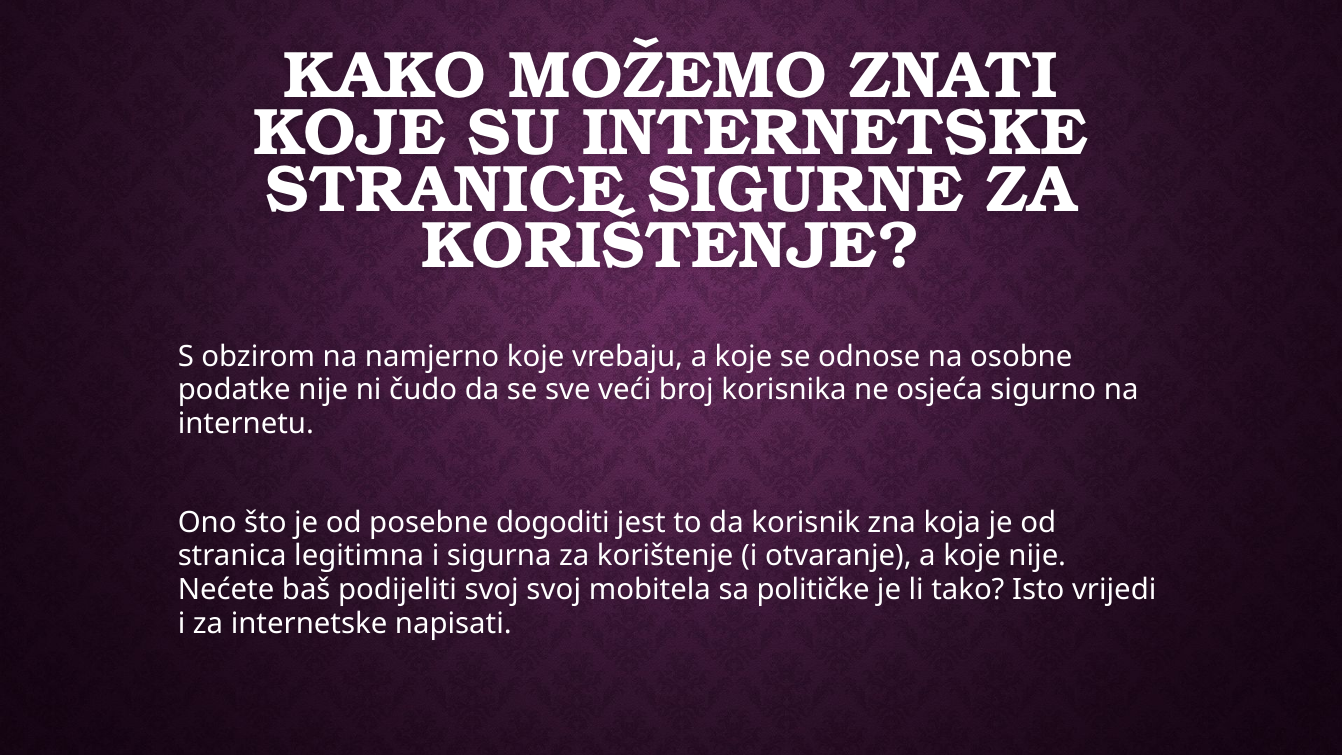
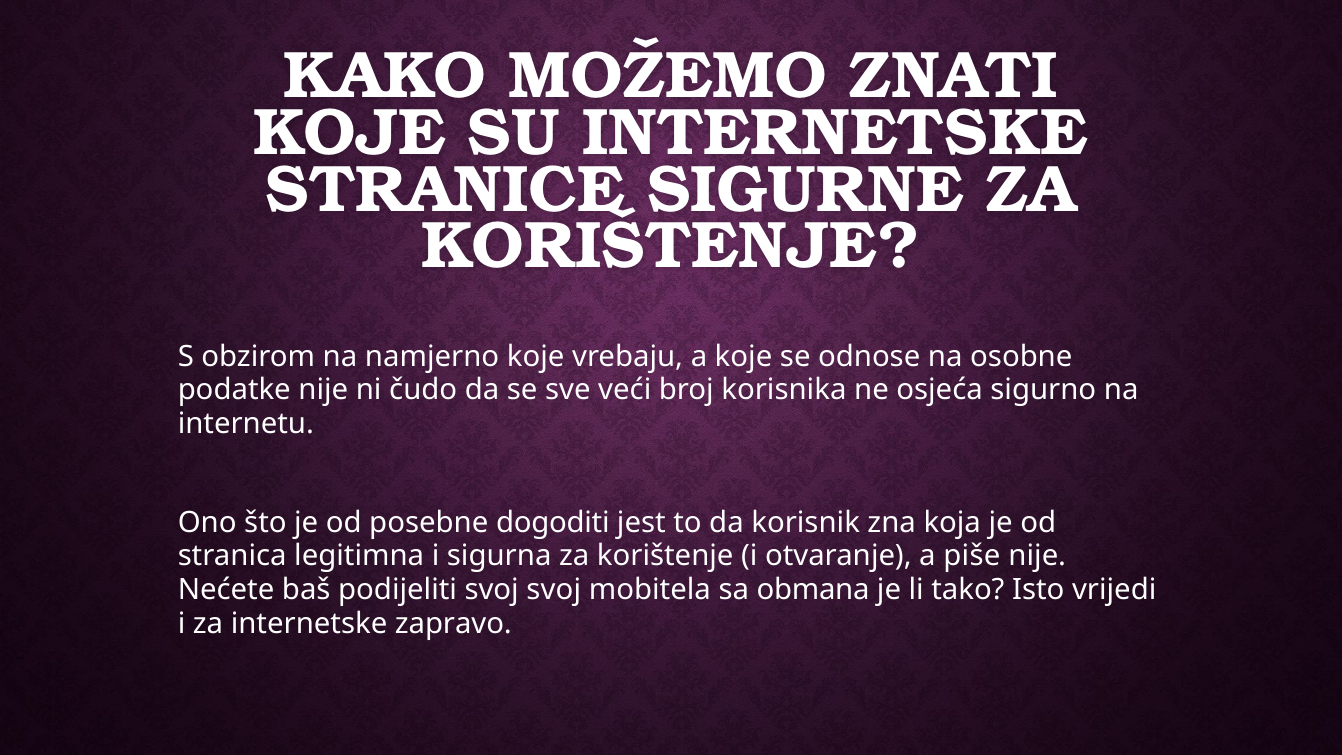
otvaranje a koje: koje -> piše
političke: političke -> obmana
napisati: napisati -> zapravo
